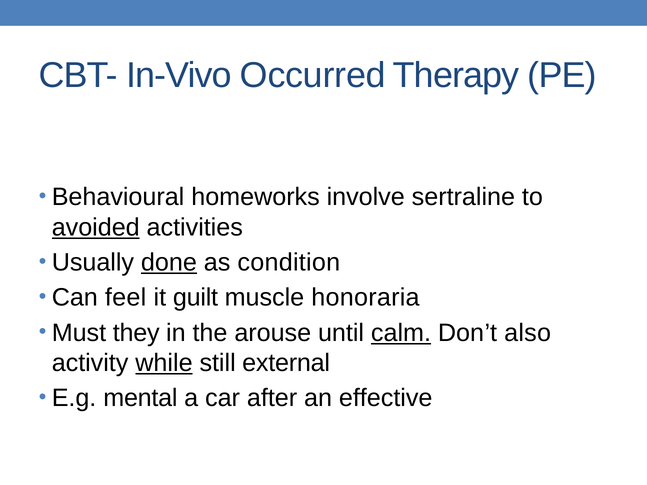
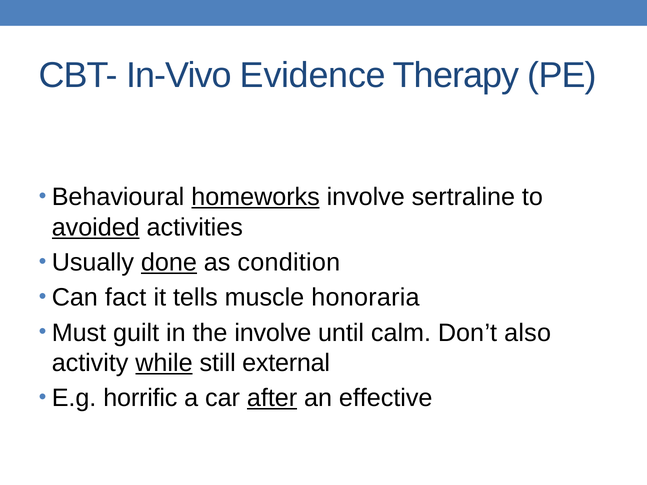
Occurred: Occurred -> Evidence
homeworks underline: none -> present
feel: feel -> fact
guilt: guilt -> tells
they: they -> guilt
the arouse: arouse -> involve
calm underline: present -> none
mental: mental -> horrific
after underline: none -> present
